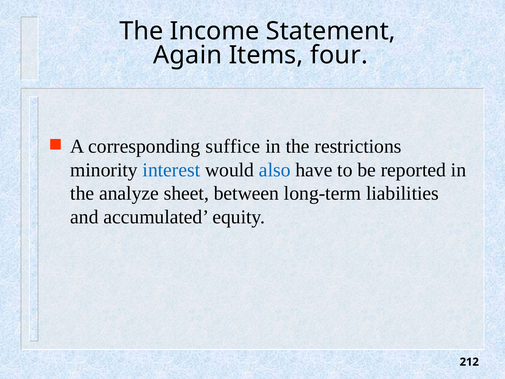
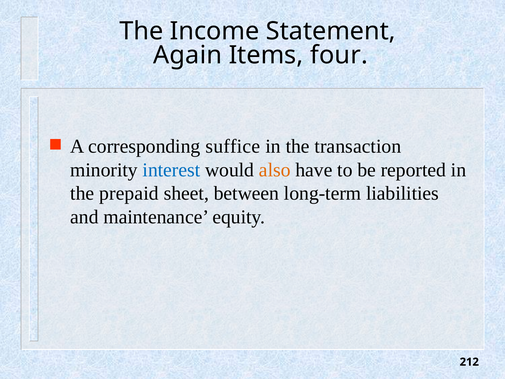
restrictions: restrictions -> transaction
also colour: blue -> orange
analyze: analyze -> prepaid
accumulated: accumulated -> maintenance
